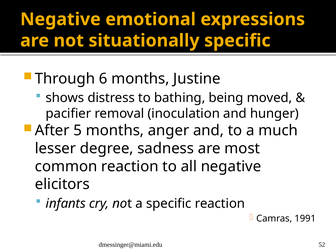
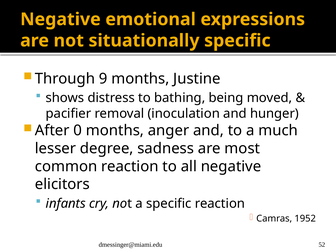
6: 6 -> 9
5: 5 -> 0
1991: 1991 -> 1952
